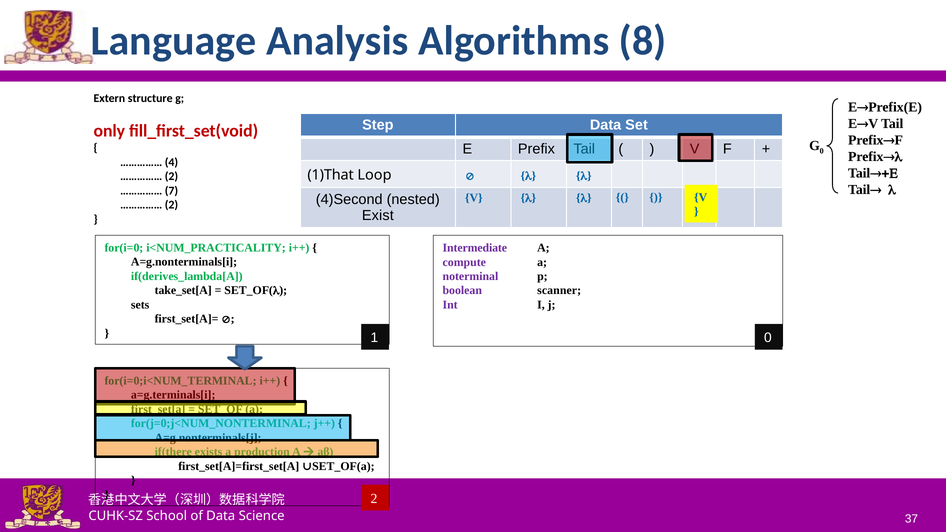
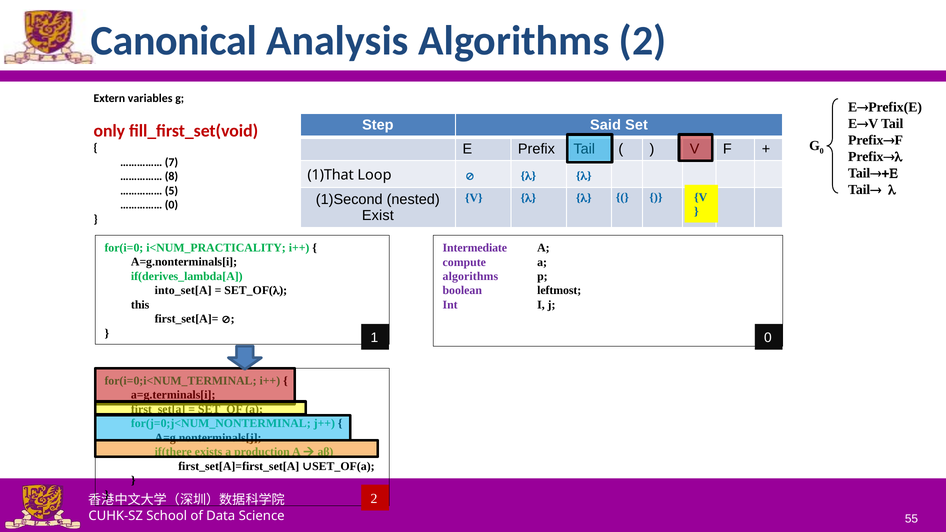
Language: Language -> Canonical
Algorithms 8: 8 -> 2
structure: structure -> variables
Step Data: Data -> Said
4: 4 -> 7
2 at (171, 177): 2 -> 8
7: 7 -> 5
4)Second: 4)Second -> 1)Second
2 at (171, 205): 2 -> 0
noterminal at (470, 276): noterminal -> algorithms
take_set[A: take_set[A -> into_set[A
scanner: scanner -> leftmost
sets: sets -> this
37: 37 -> 55
